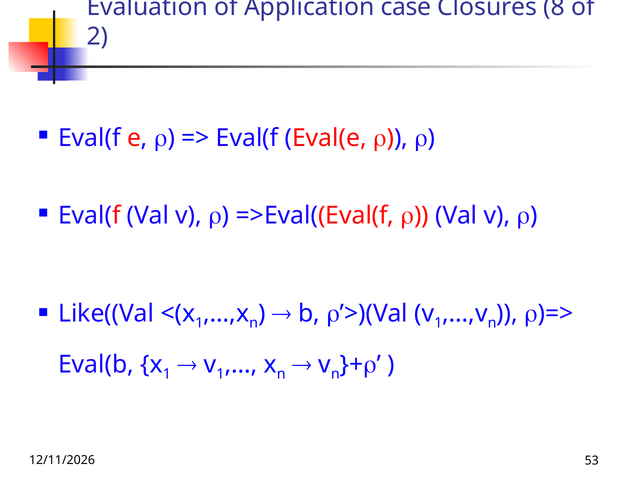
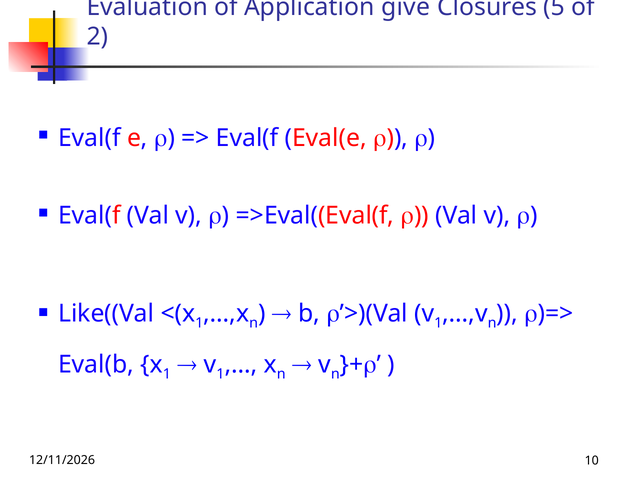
case: case -> give
8: 8 -> 5
53: 53 -> 10
